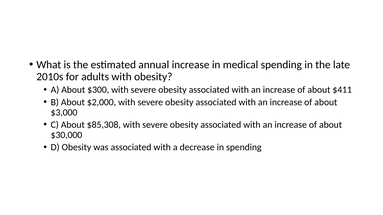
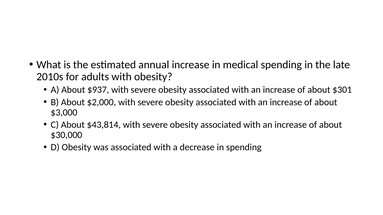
$300: $300 -> $937
$411: $411 -> $301
$85,308: $85,308 -> $43,814
